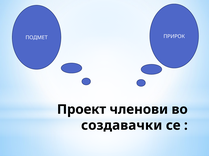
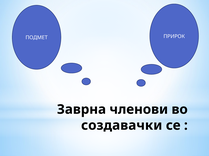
Проект: Проект -> Заврна
